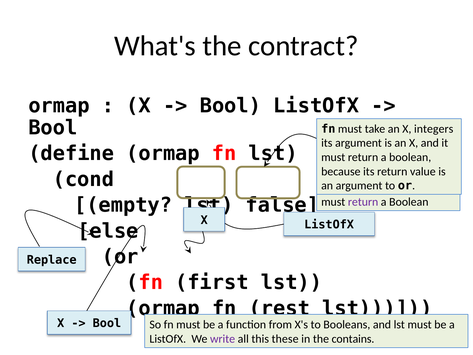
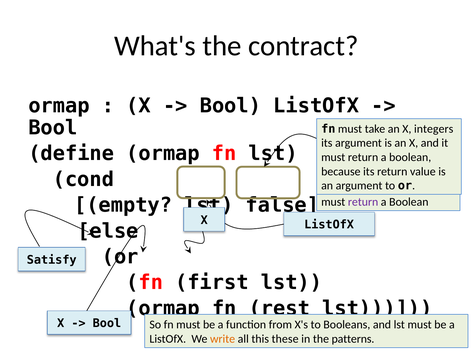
Replace: Replace -> Satisfy
write colour: purple -> orange
contains: contains -> patterns
